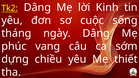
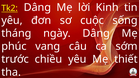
dựng: dựng -> trước
